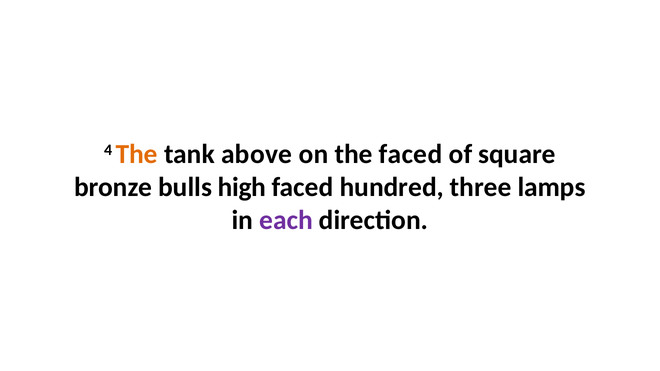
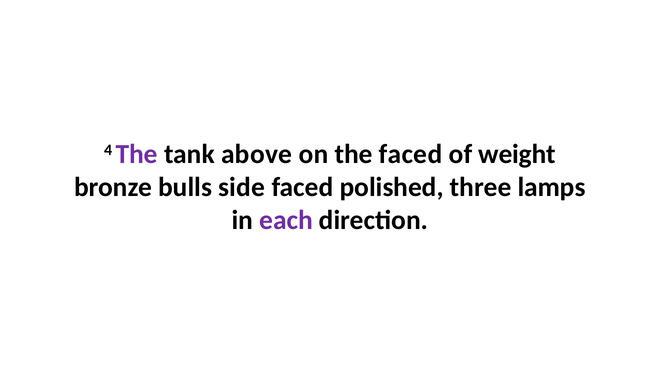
The at (137, 155) colour: orange -> purple
square: square -> weight
high: high -> side
hundred: hundred -> polished
